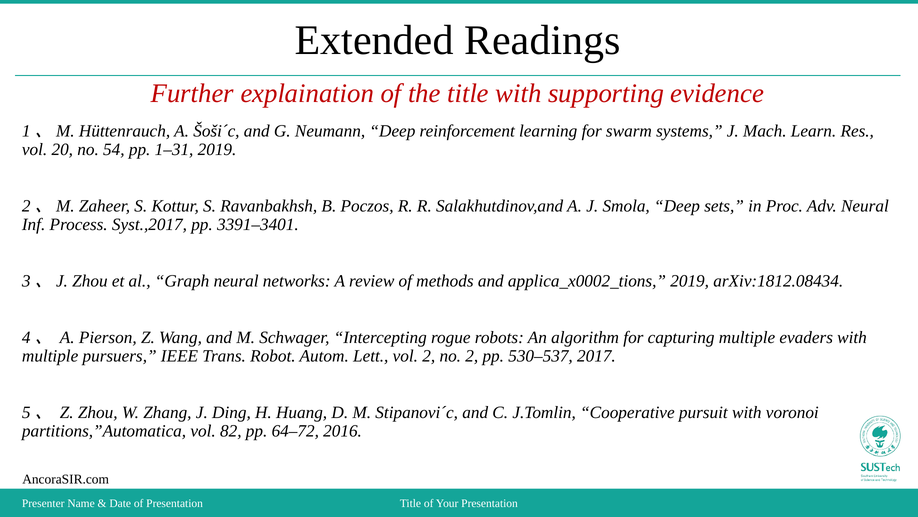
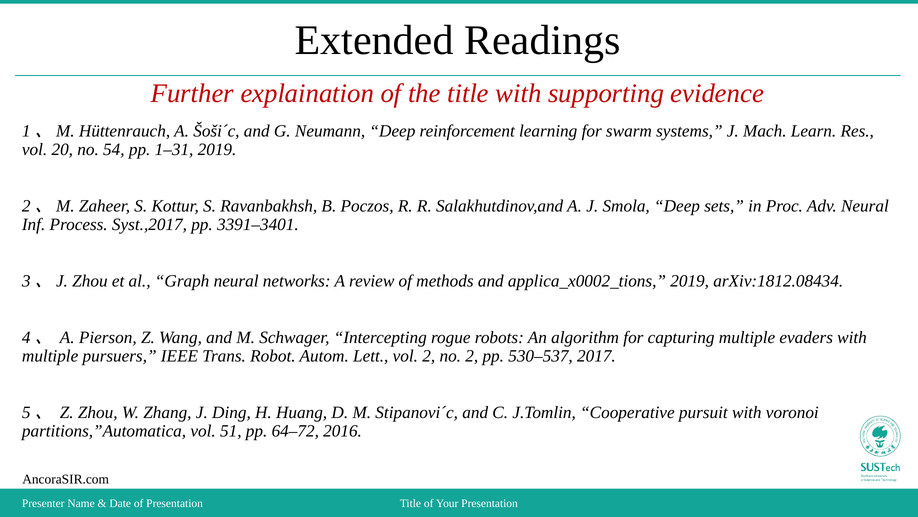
82: 82 -> 51
